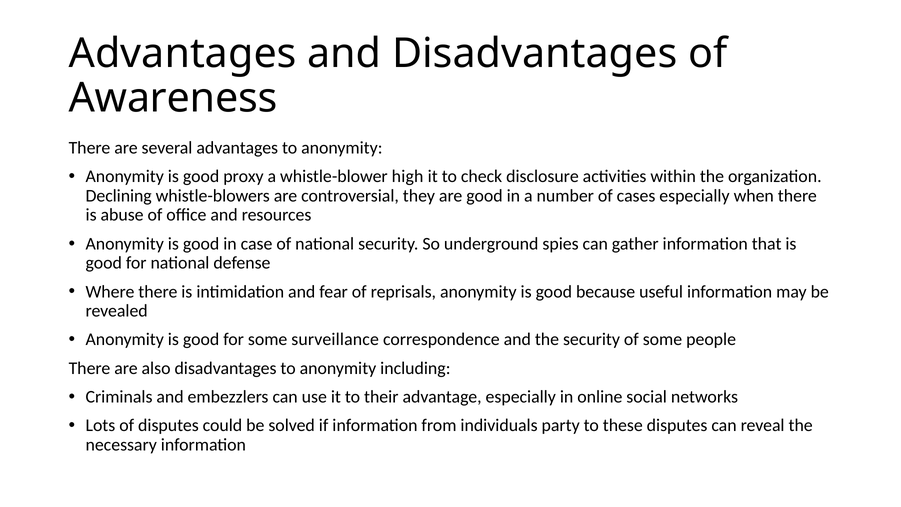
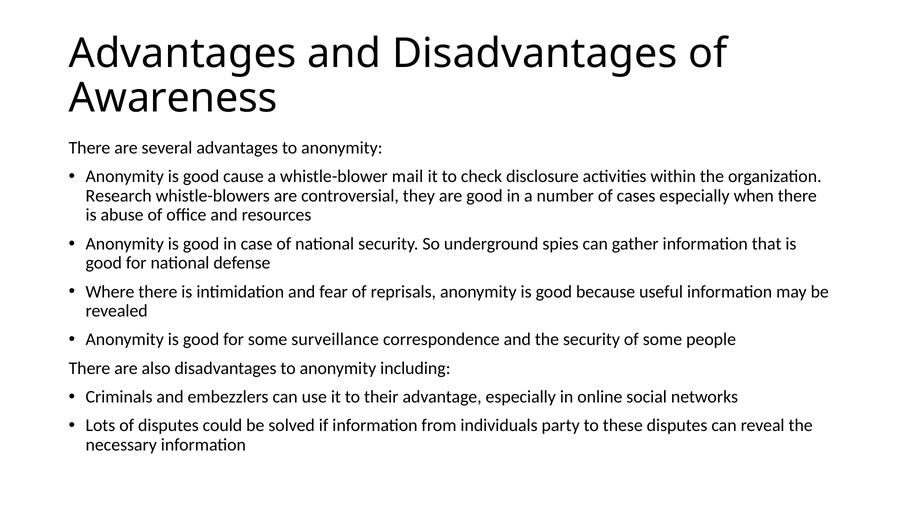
proxy: proxy -> cause
high: high -> mail
Declining: Declining -> Research
